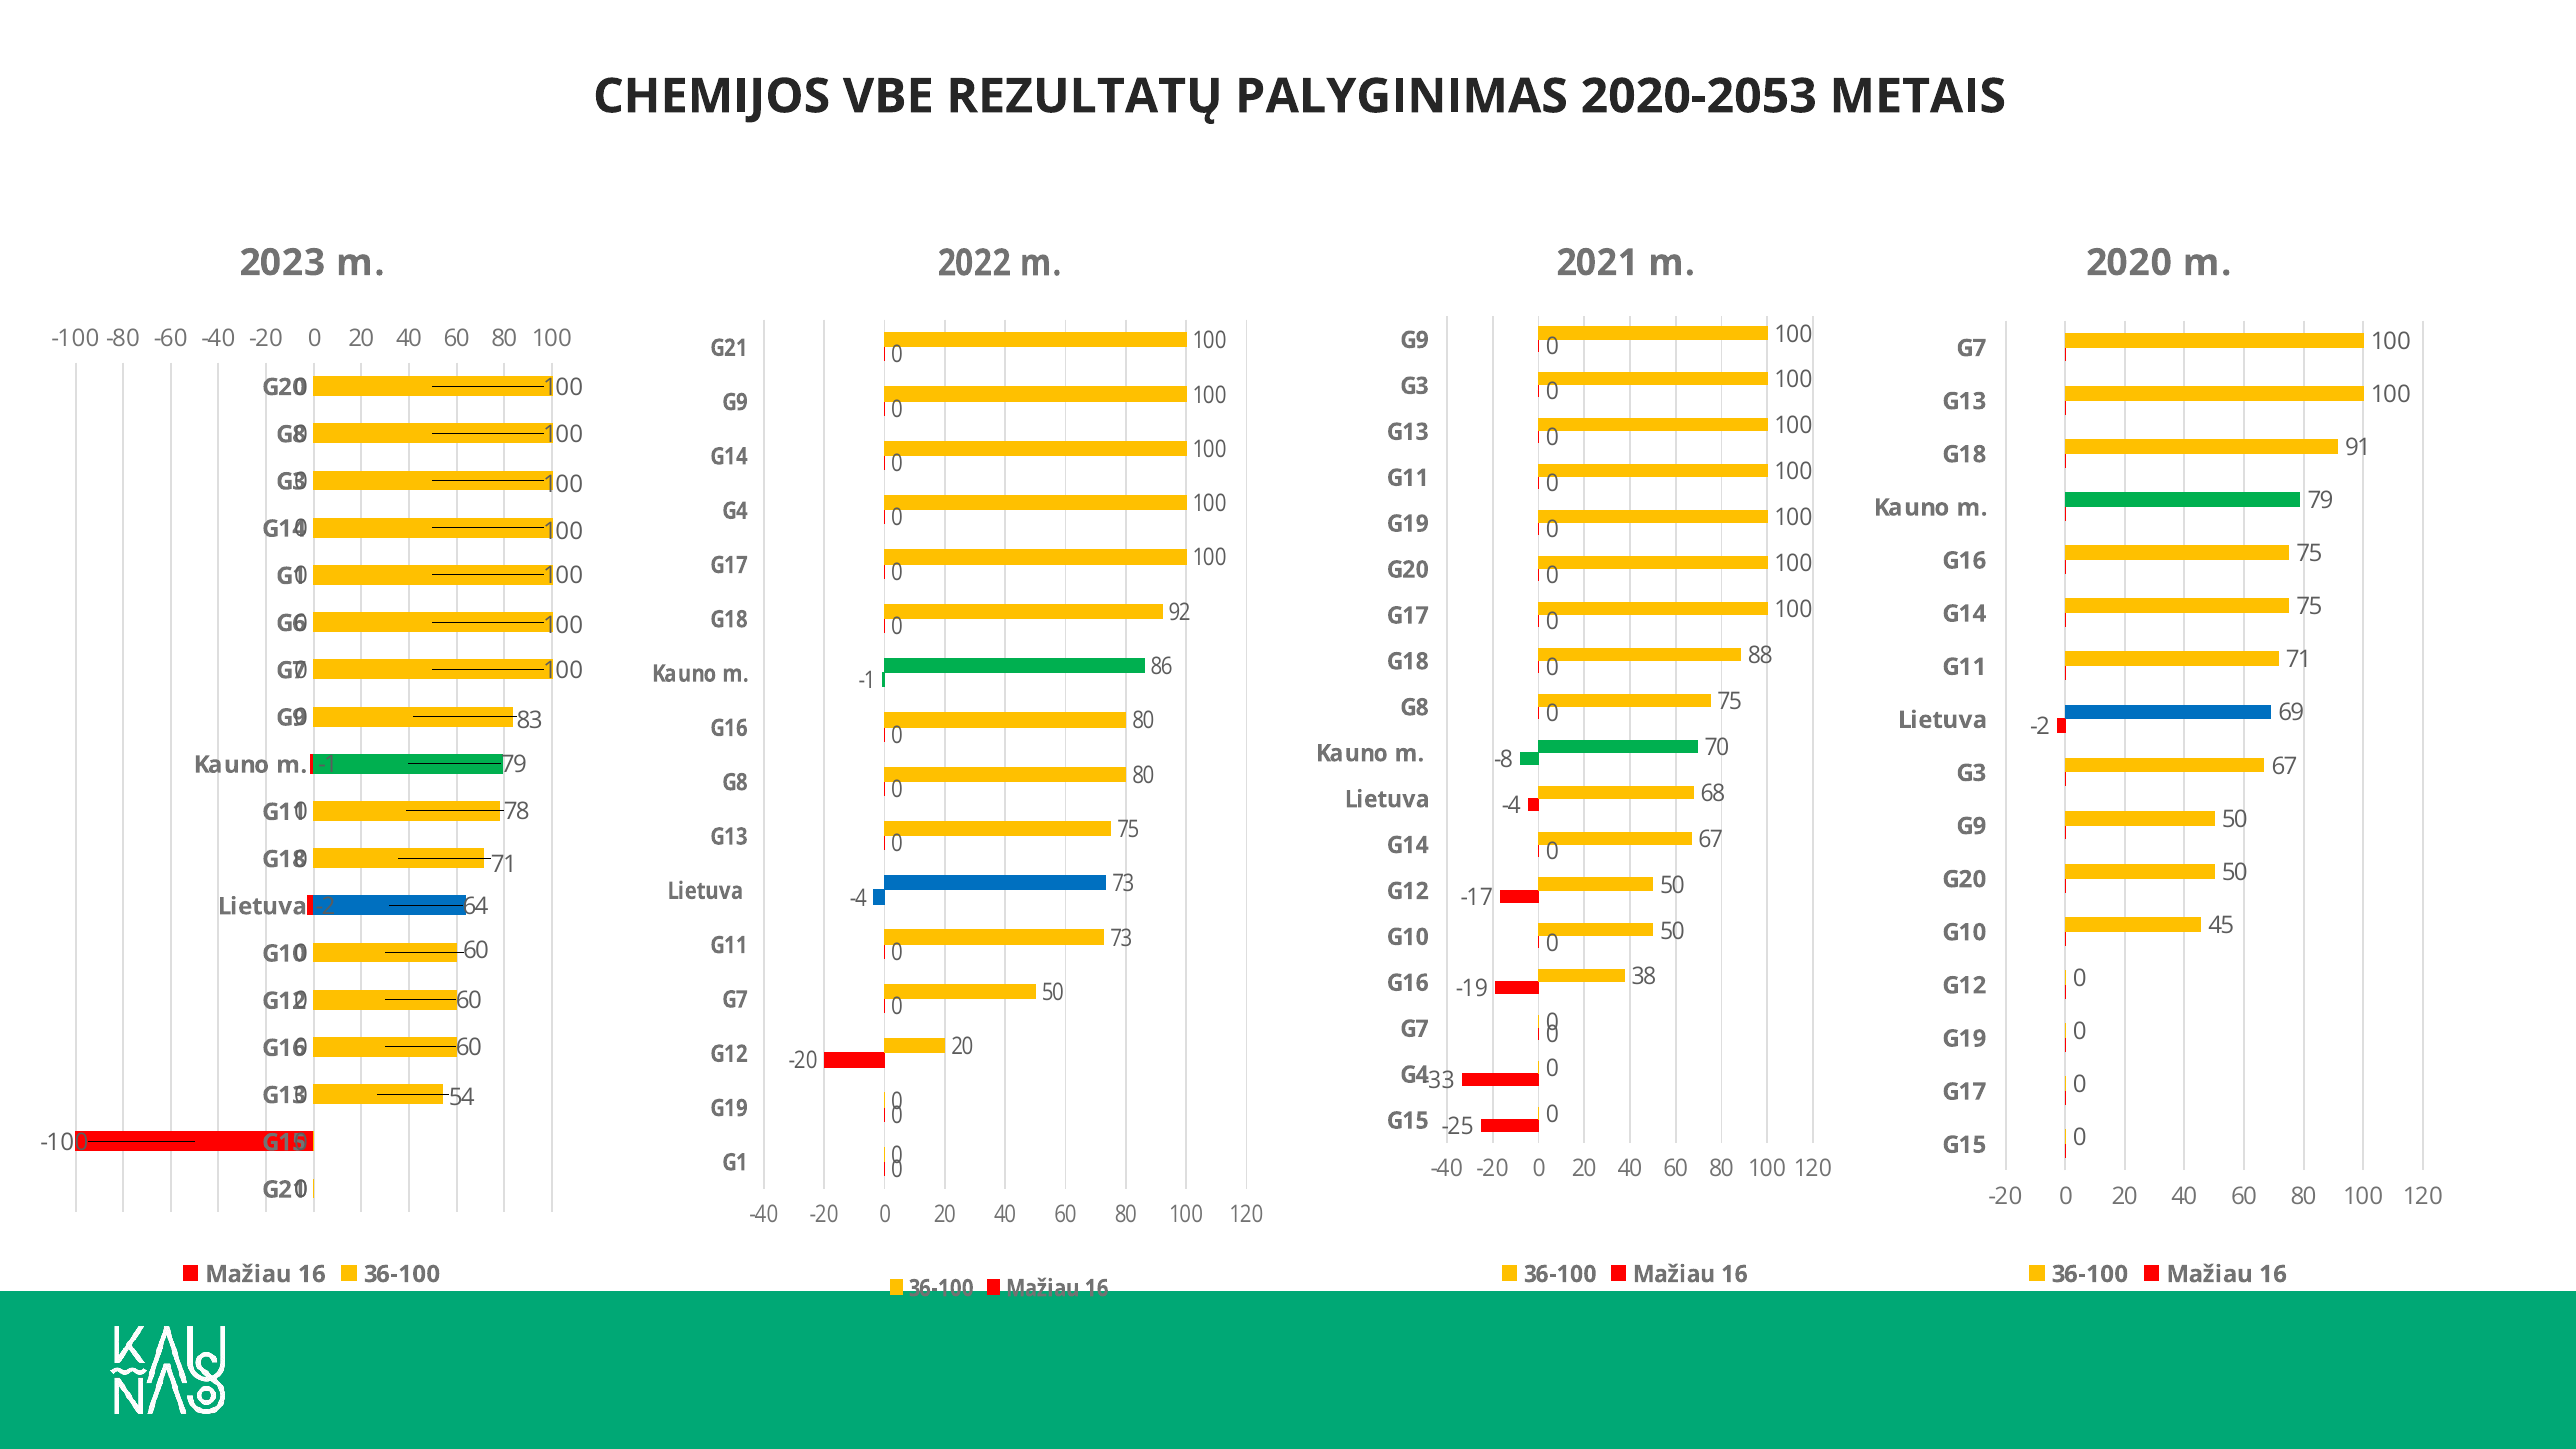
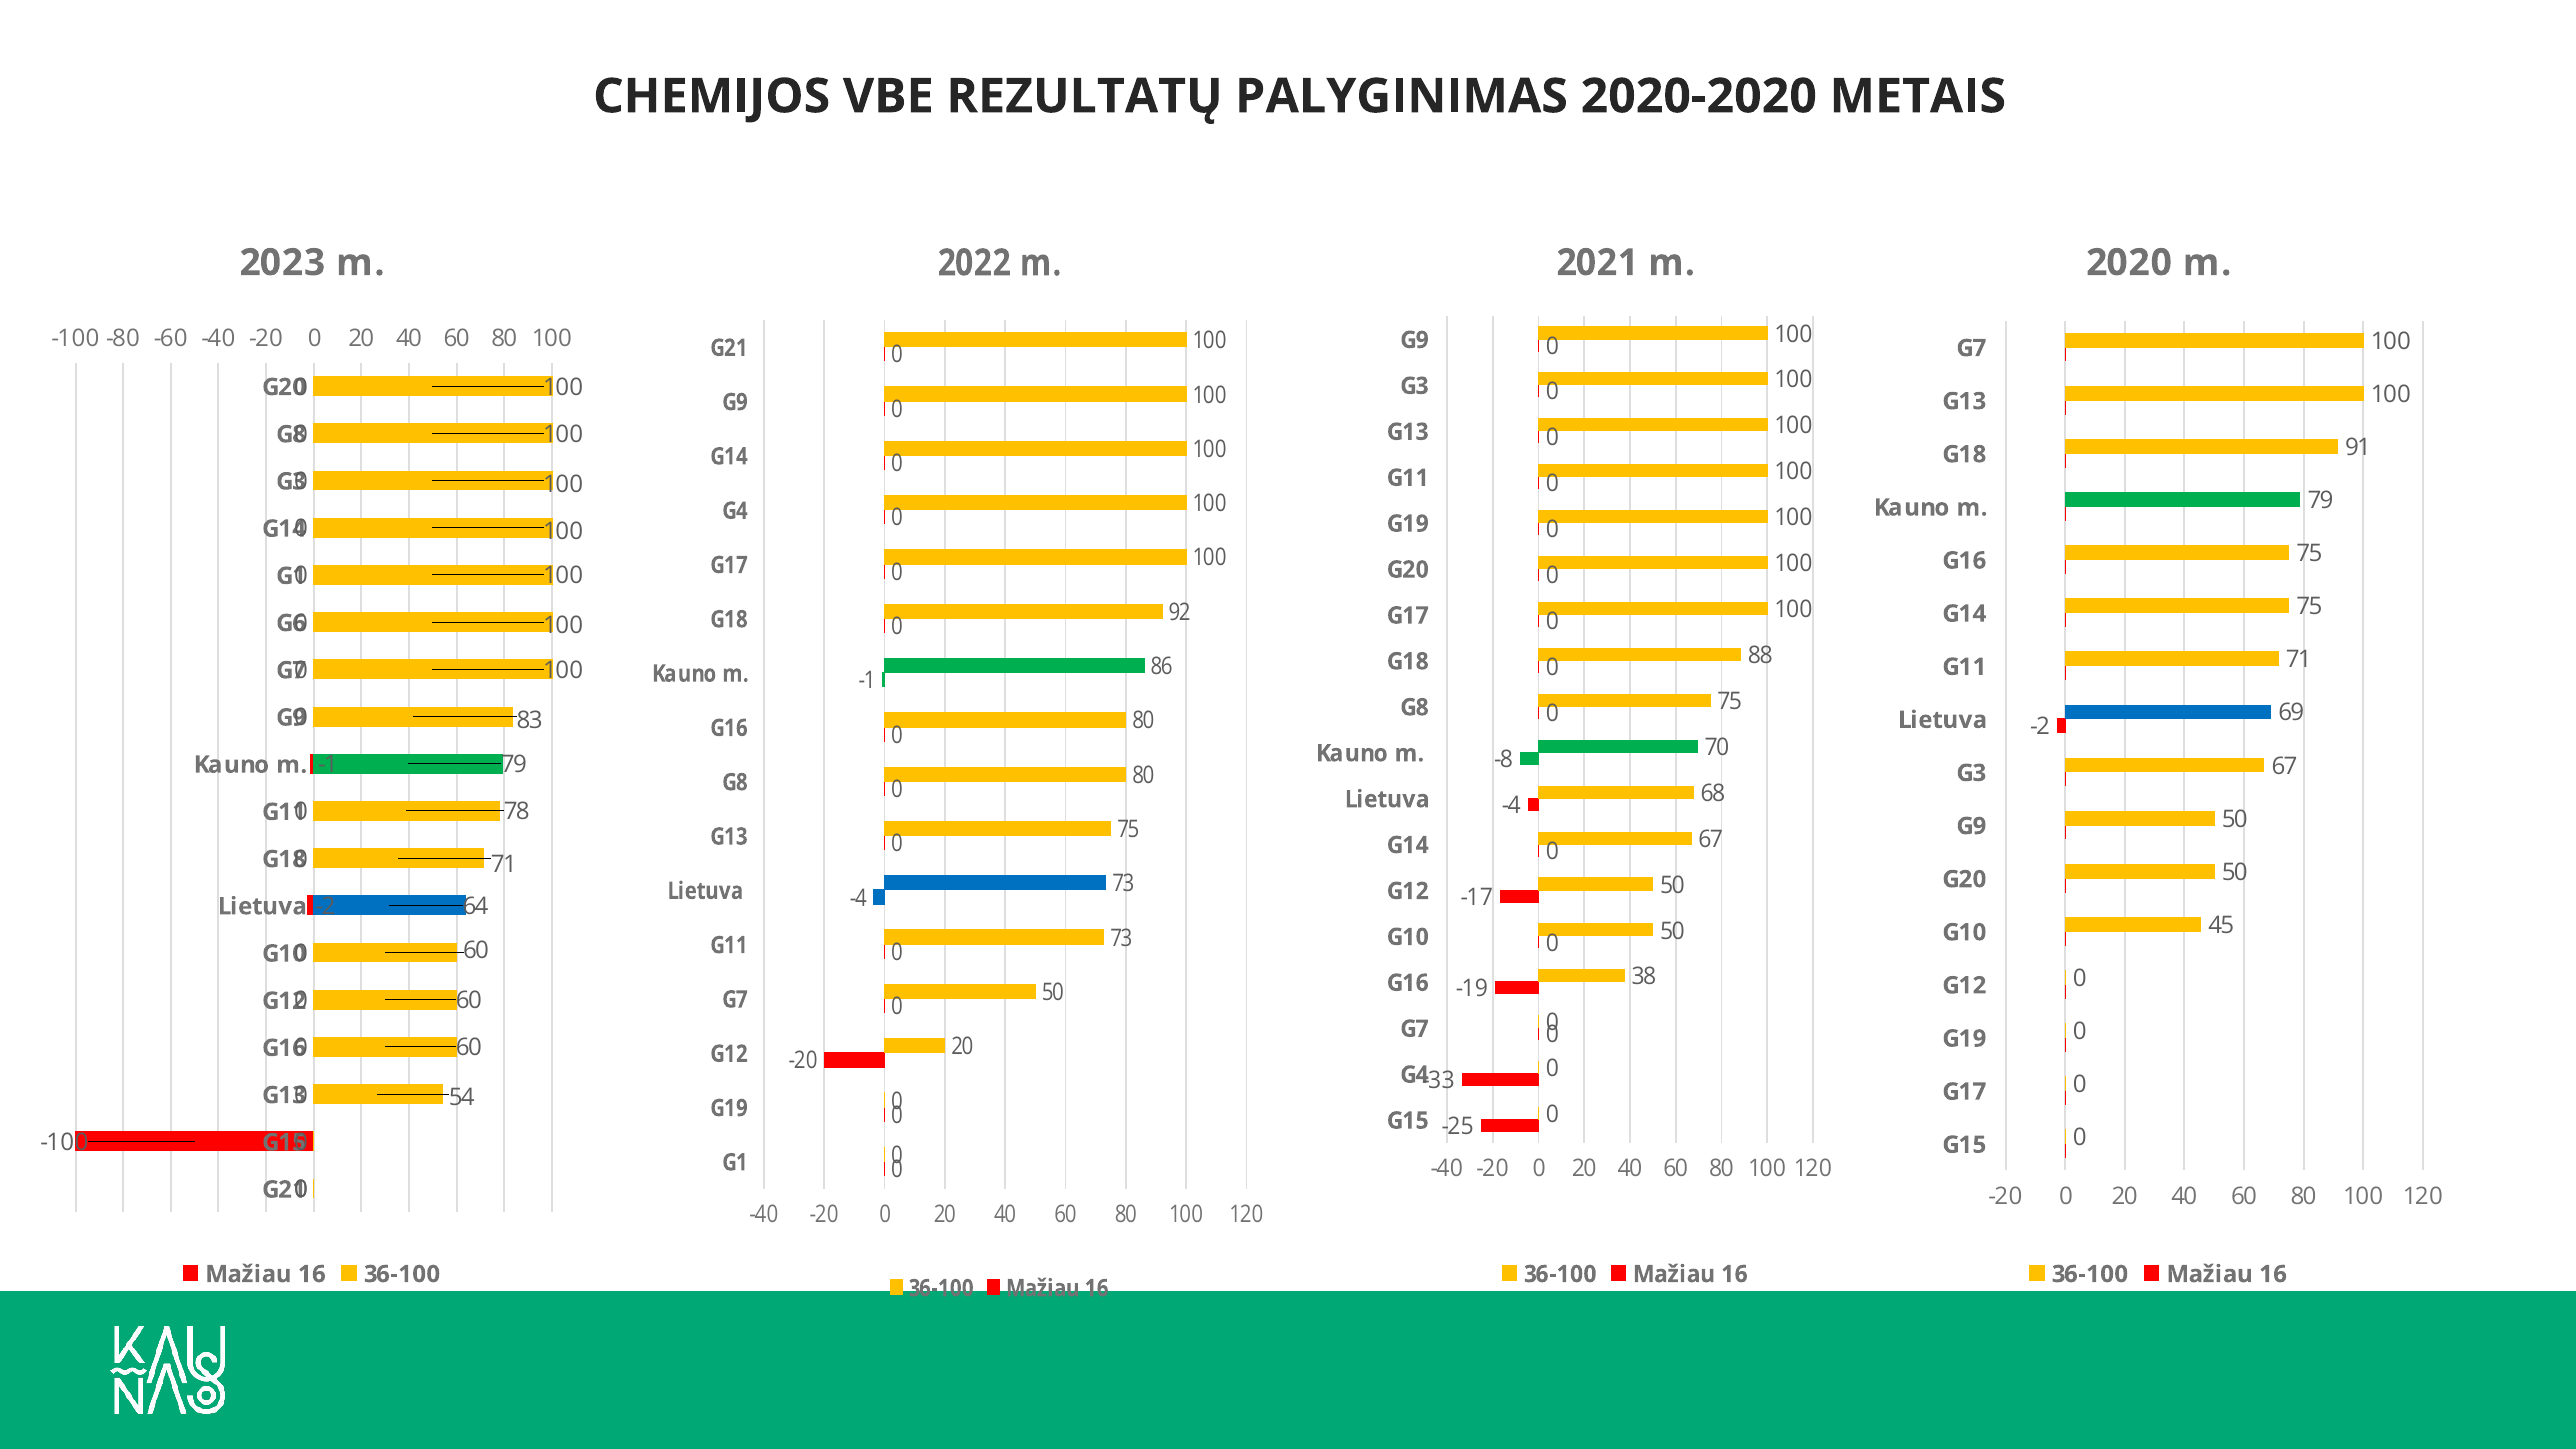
2020-2053: 2020-2053 -> 2020-2020
